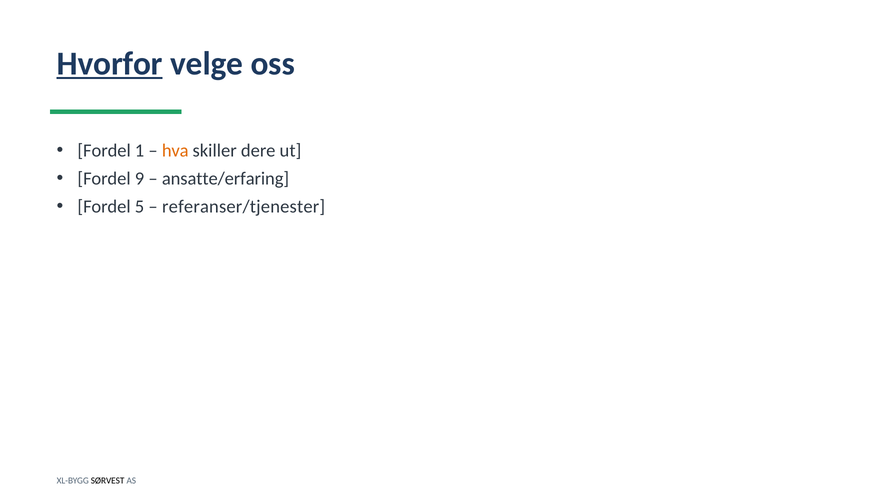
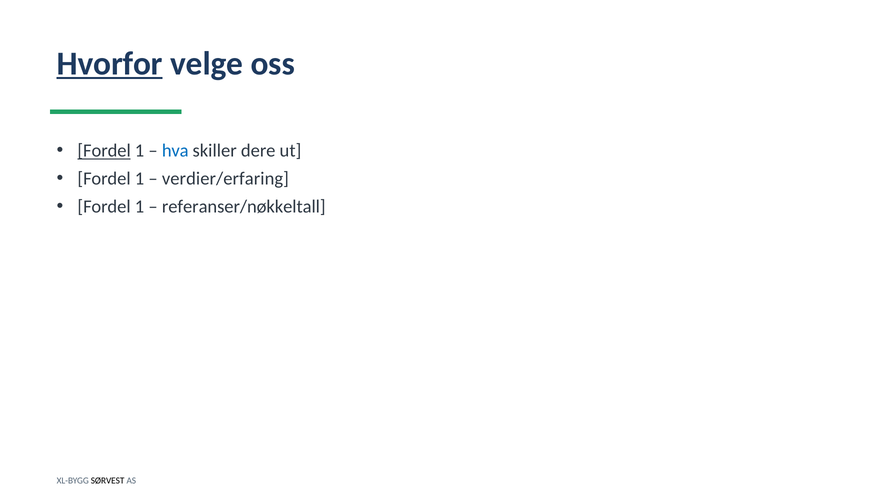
Fordel at (104, 151) underline: none -> present
hva colour: orange -> blue
9 at (140, 179): 9 -> 1
ansatte/erfaring: ansatte/erfaring -> verdier/erfaring
5 at (140, 206): 5 -> 1
referanser/tjenester: referanser/tjenester -> referanser/nøkkeltall
